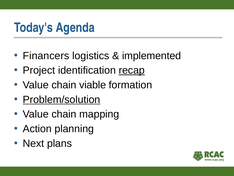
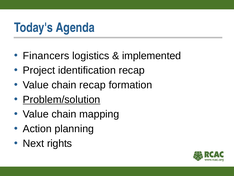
recap at (132, 70) underline: present -> none
chain viable: viable -> recap
plans: plans -> rights
